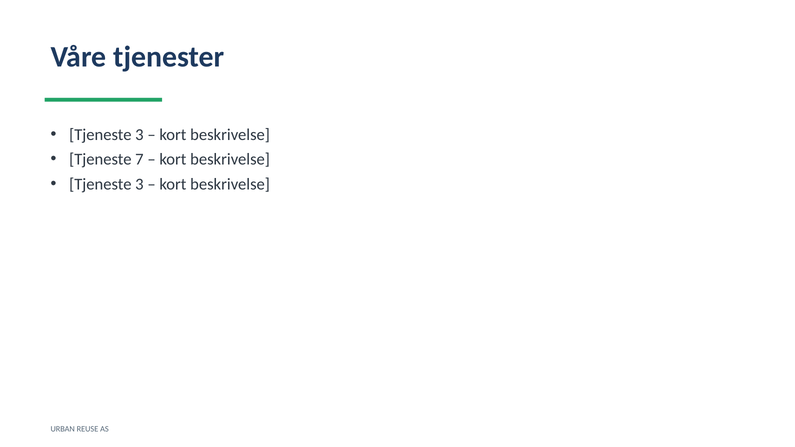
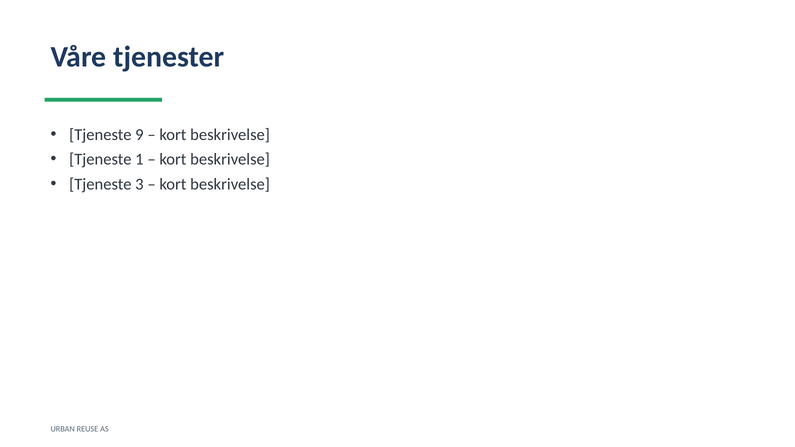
3 at (139, 135): 3 -> 9
7: 7 -> 1
